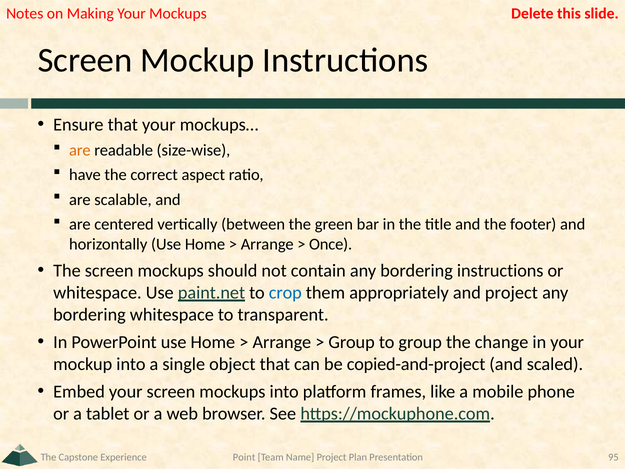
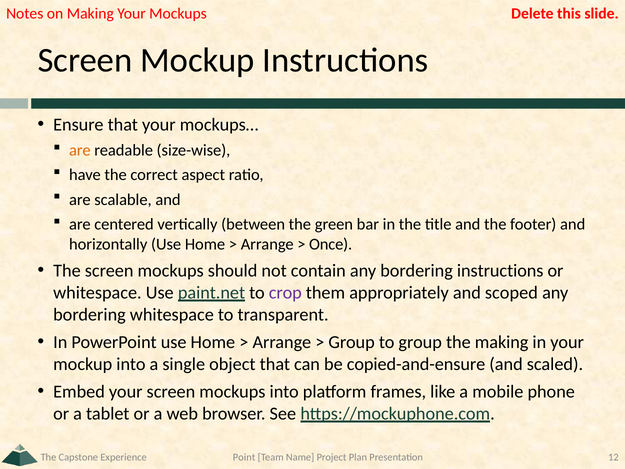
crop colour: blue -> purple
and project: project -> scoped
the change: change -> making
copied-and-project: copied-and-project -> copied-and-ensure
95: 95 -> 12
